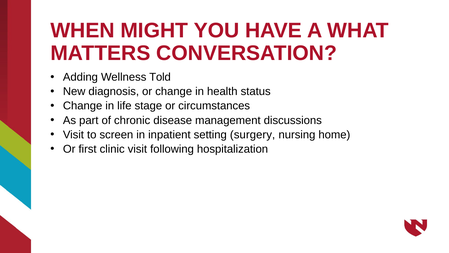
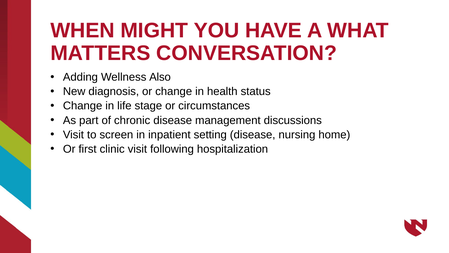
Told: Told -> Also
setting surgery: surgery -> disease
